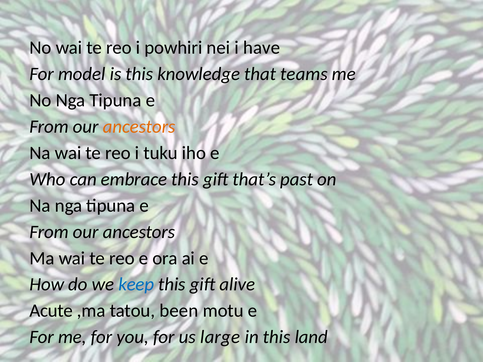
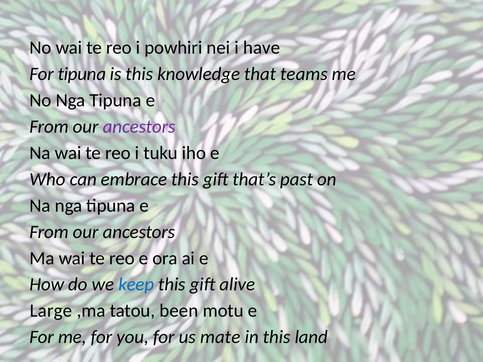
For model: model -> tipuna
ancestors at (139, 127) colour: orange -> purple
Acute: Acute -> Large
large: large -> mate
